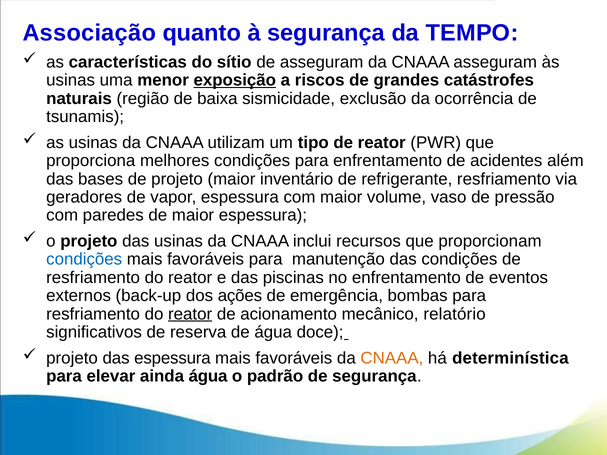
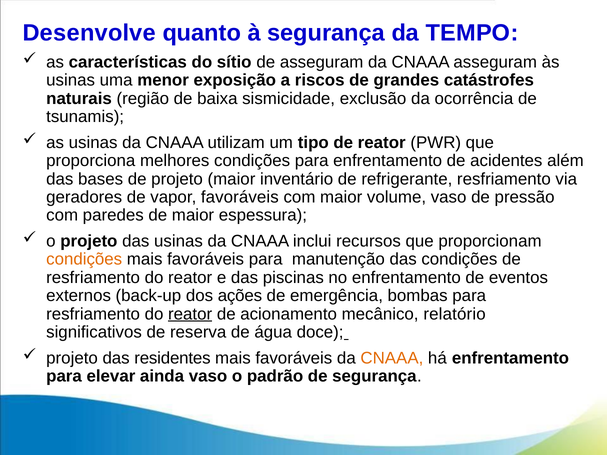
Associação: Associação -> Desenvolve
exposição underline: present -> none
vapor espessura: espessura -> favoráveis
condições at (84, 260) colour: blue -> orange
das espessura: espessura -> residentes
há determinística: determinística -> enfrentamento
ainda água: água -> vaso
